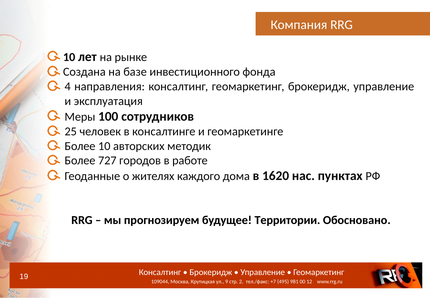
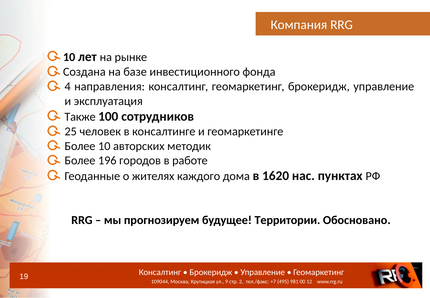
Меры: Меры -> Также
727: 727 -> 196
